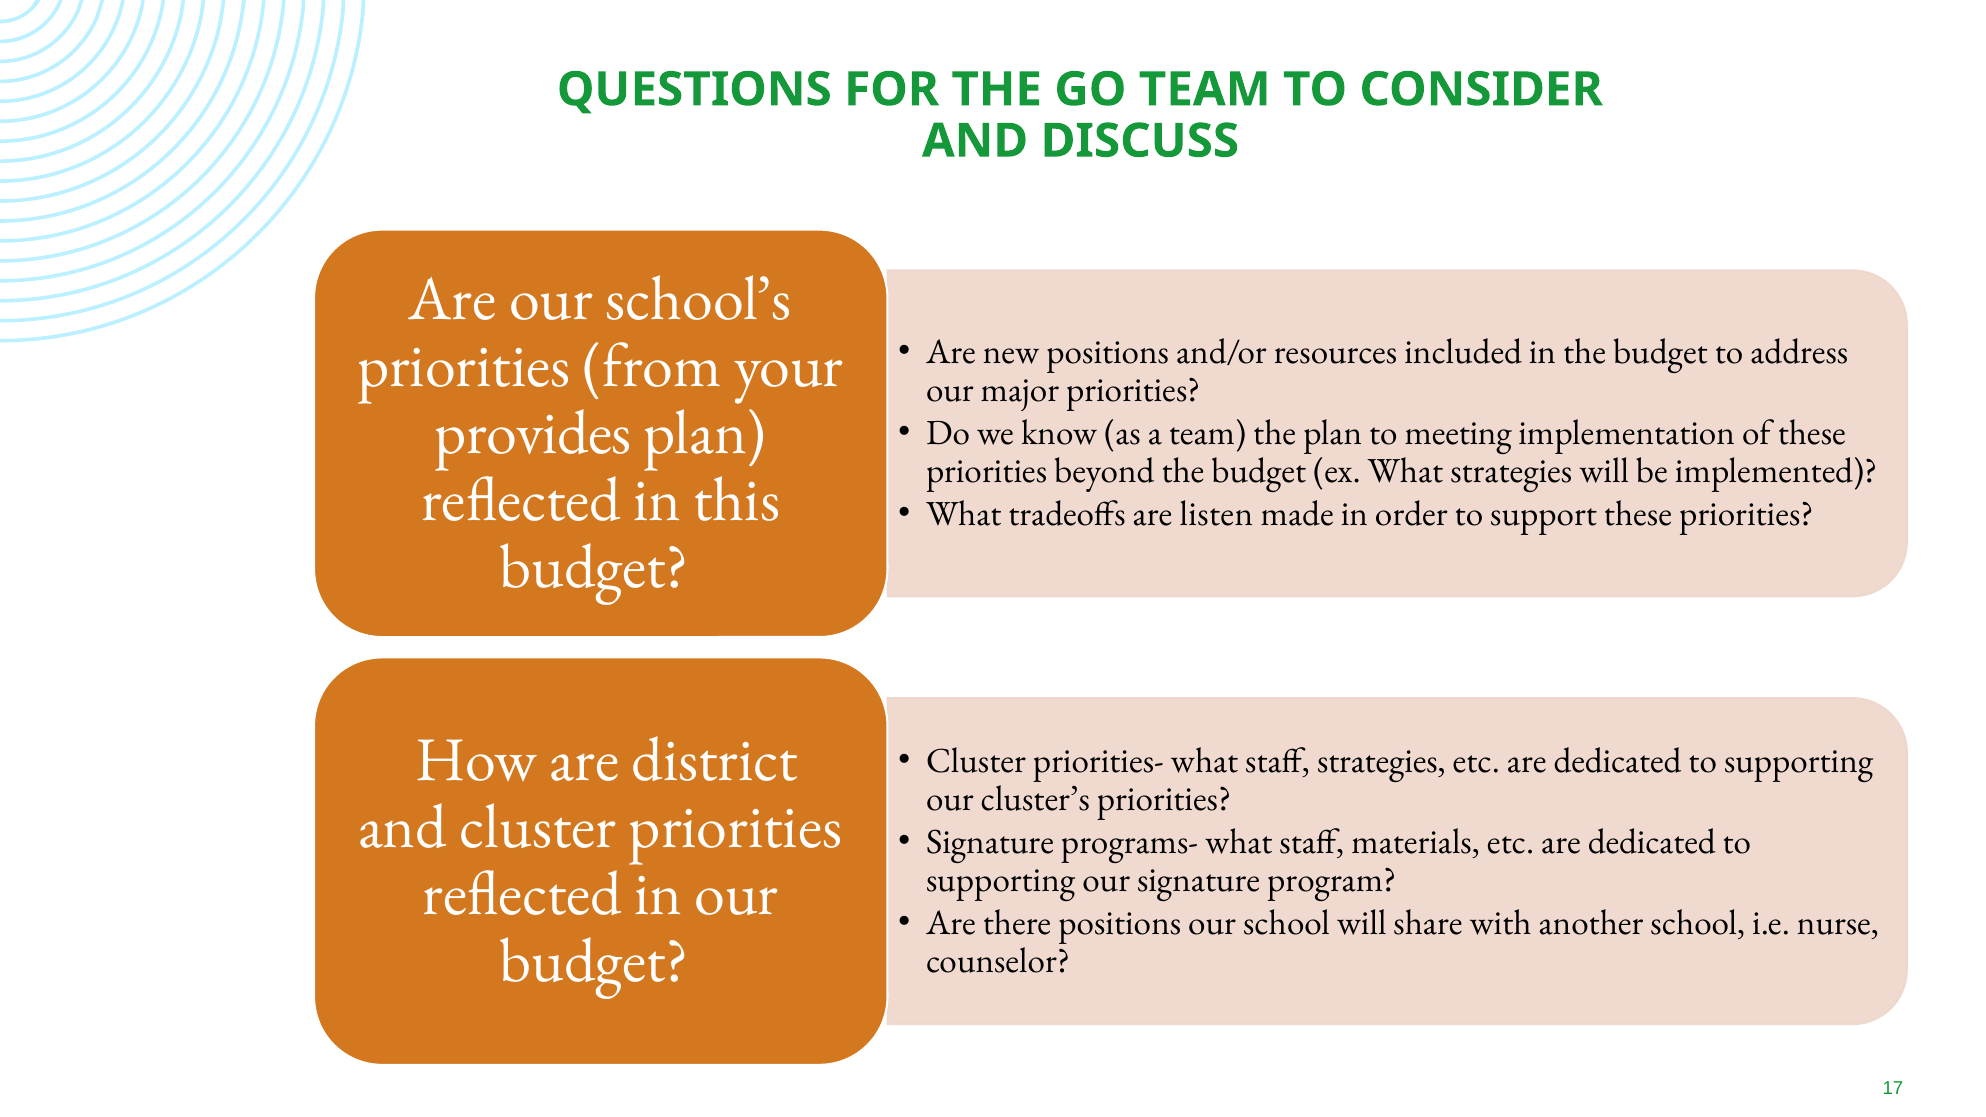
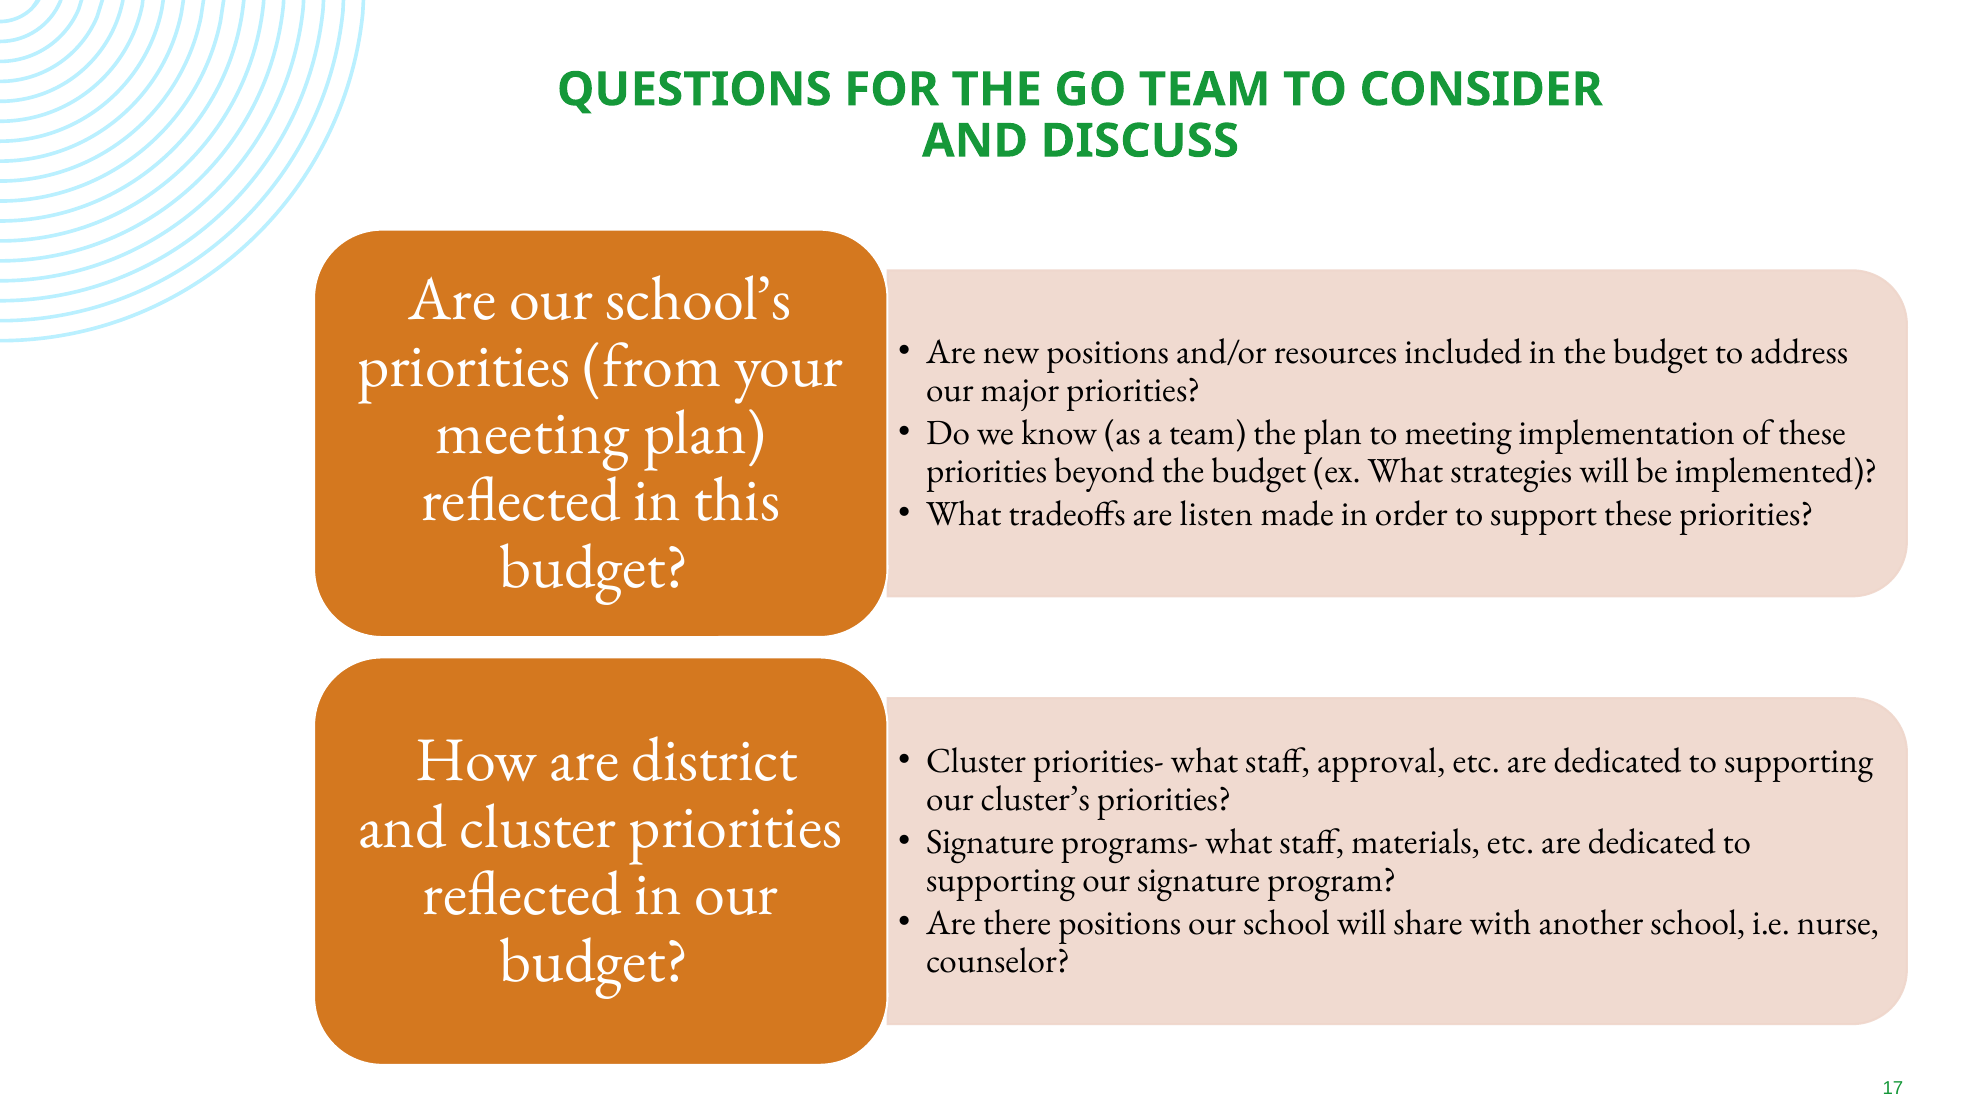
provides at (533, 433): provides -> meeting
staff strategies: strategies -> approval
